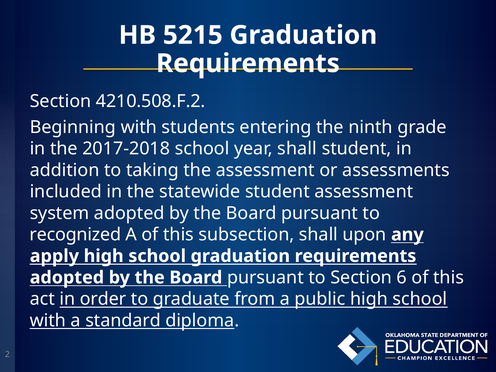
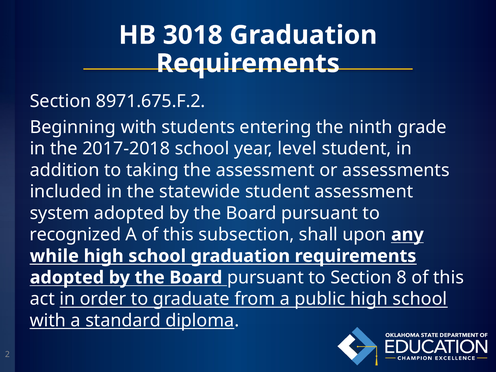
5215: 5215 -> 3018
4210.508.F.2: 4210.508.F.2 -> 8971.675.F.2
year shall: shall -> level
apply: apply -> while
6: 6 -> 8
